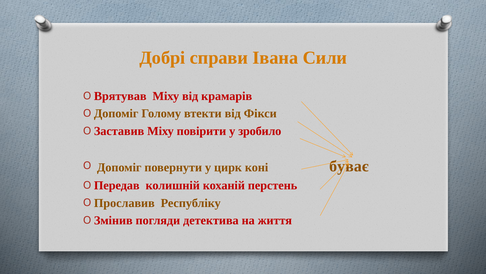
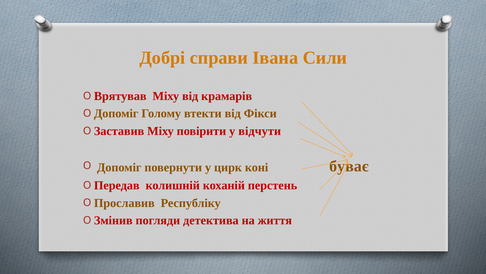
зробило: зробило -> відчути
